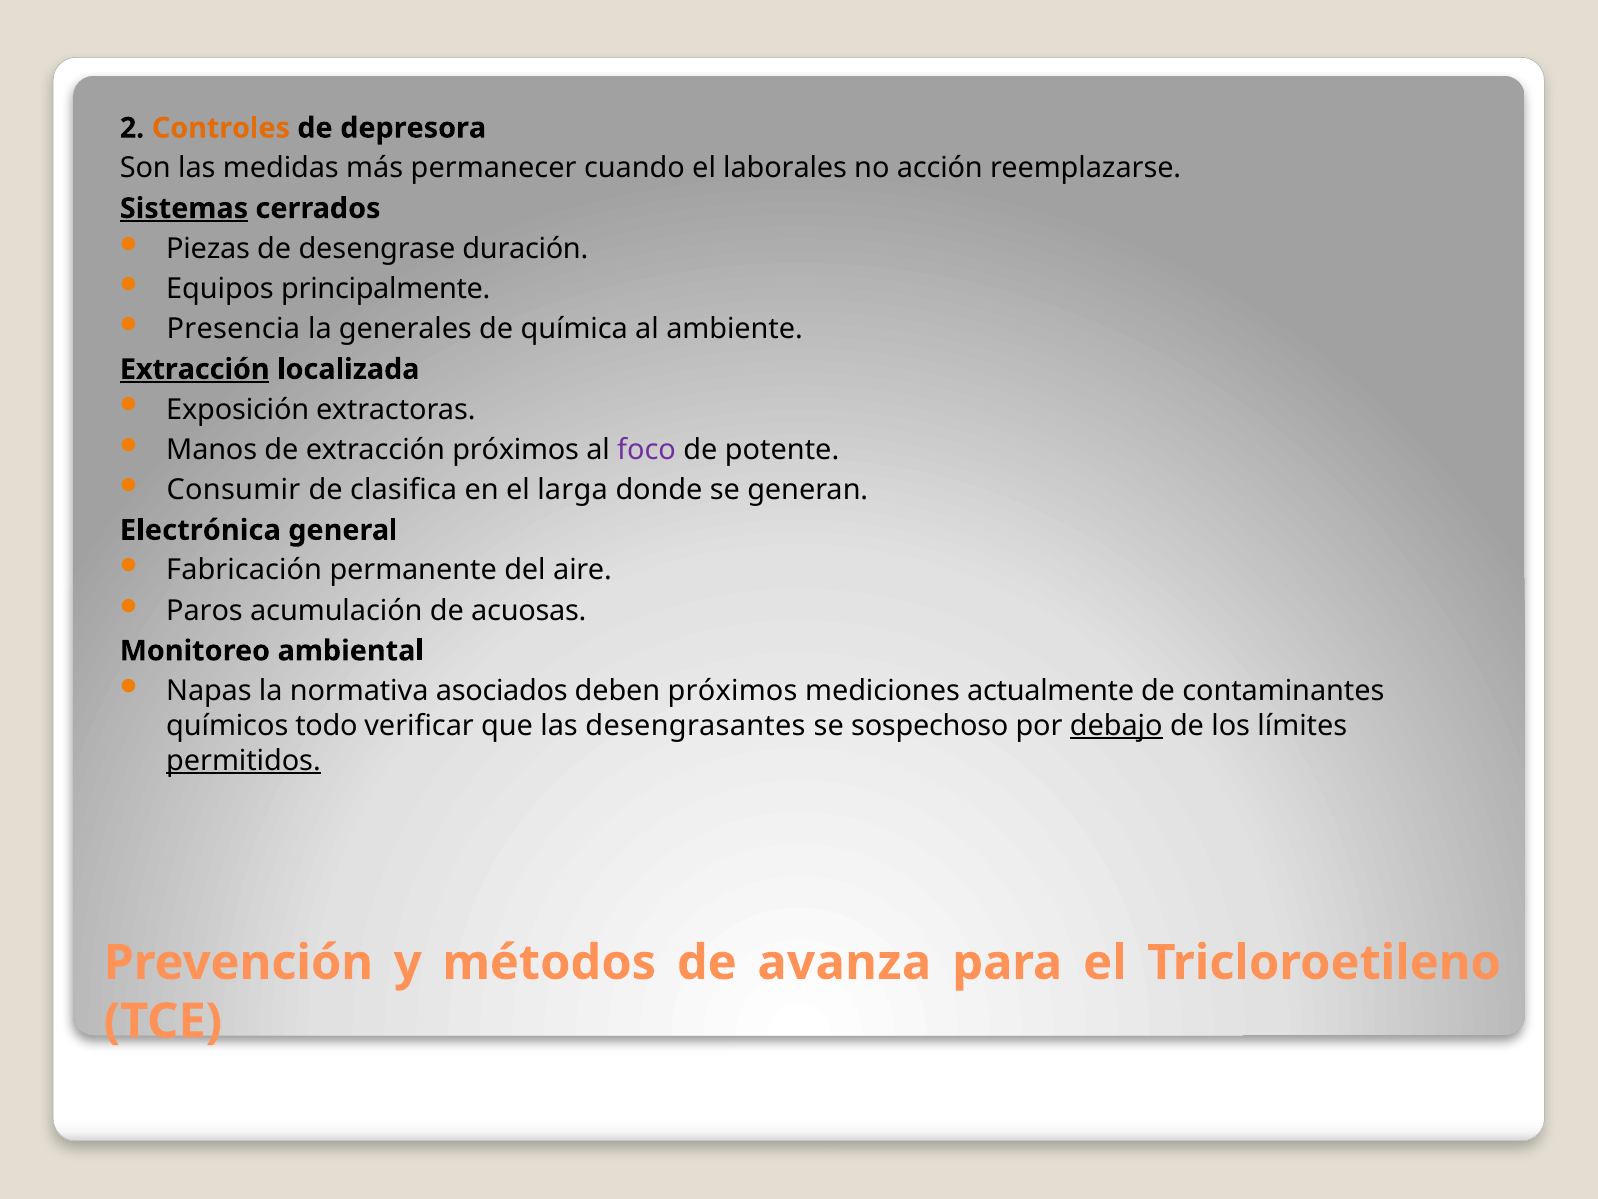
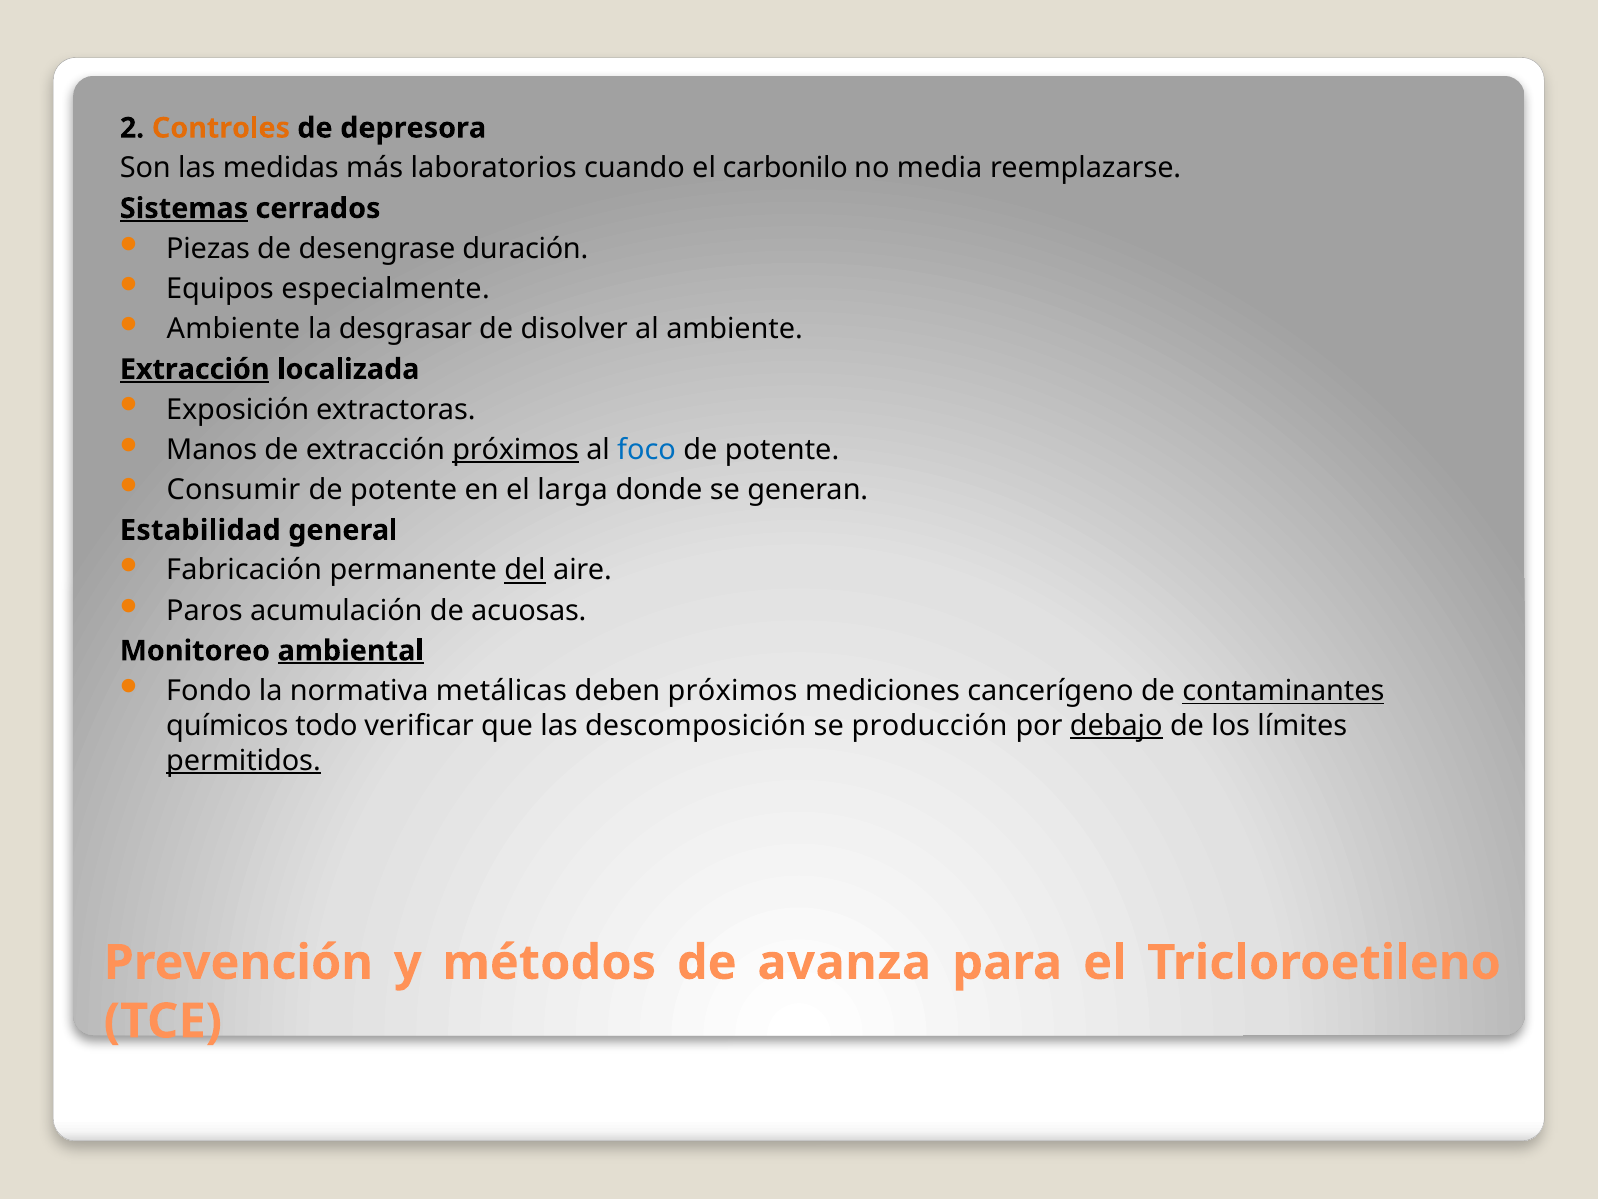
permanecer: permanecer -> laboratorios
laborales: laborales -> carbonilo
acción: acción -> media
principalmente: principalmente -> especialmente
Presencia at (233, 329): Presencia -> Ambiente
generales: generales -> desgrasar
química: química -> disolver
próximos at (516, 450) underline: none -> present
foco colour: purple -> blue
clasifica at (404, 490): clasifica -> potente
Electrónica: Electrónica -> Estabilidad
del underline: none -> present
ambiental underline: none -> present
Napas: Napas -> Fondo
asociados: asociados -> metálicas
actualmente: actualmente -> cancerígeno
contaminantes underline: none -> present
desengrasantes: desengrasantes -> descomposición
sospechoso: sospechoso -> producción
